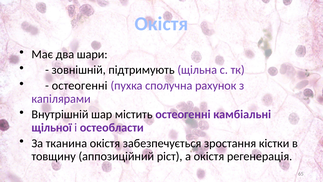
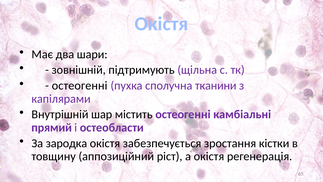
рахунок: рахунок -> тканини
щільної: щільної -> прямий
тканина: тканина -> зародка
